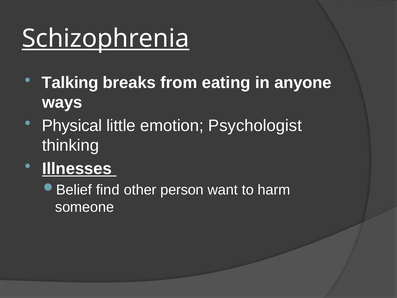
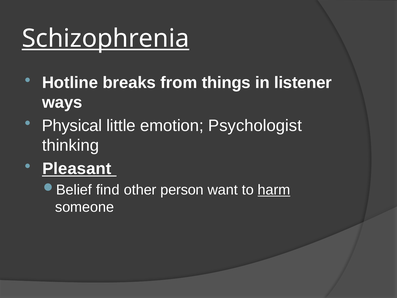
Talking: Talking -> Hotline
eating: eating -> things
anyone: anyone -> listener
Illnesses: Illnesses -> Pleasant
harm underline: none -> present
